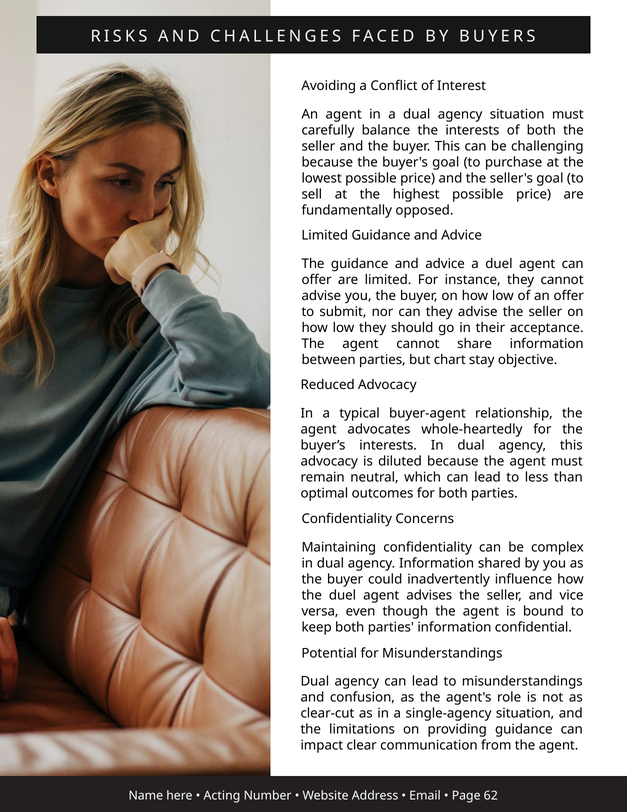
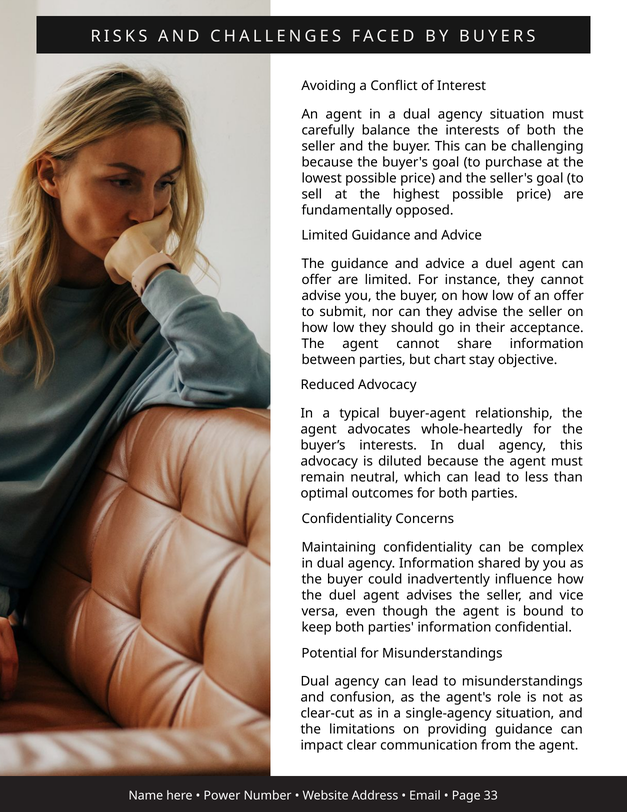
Acting: Acting -> Power
62: 62 -> 33
